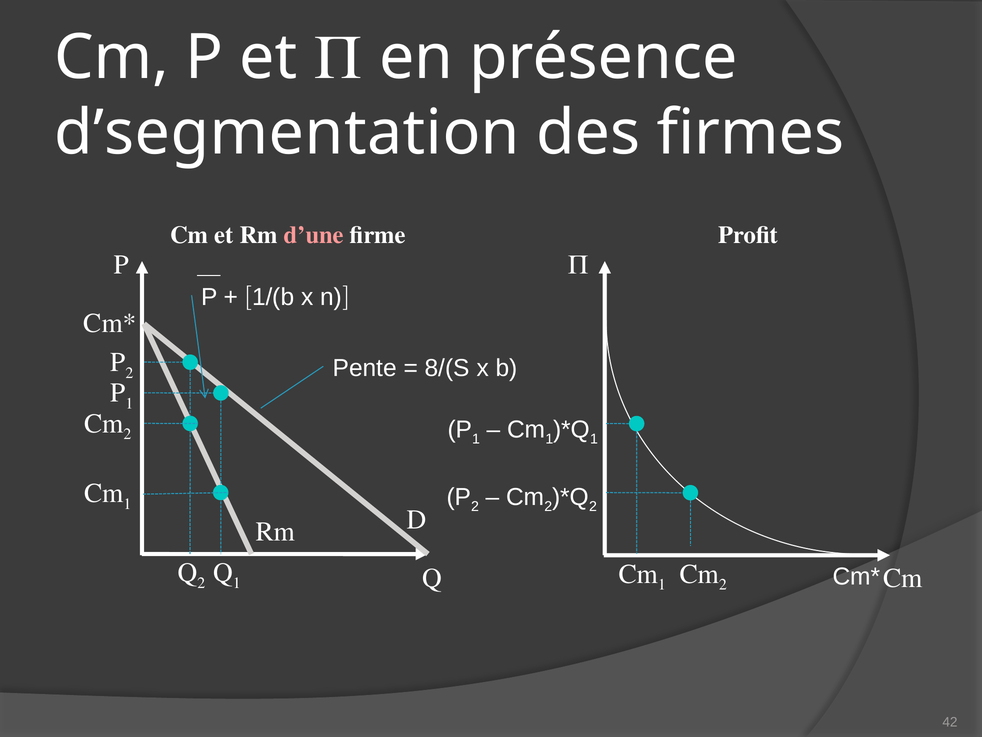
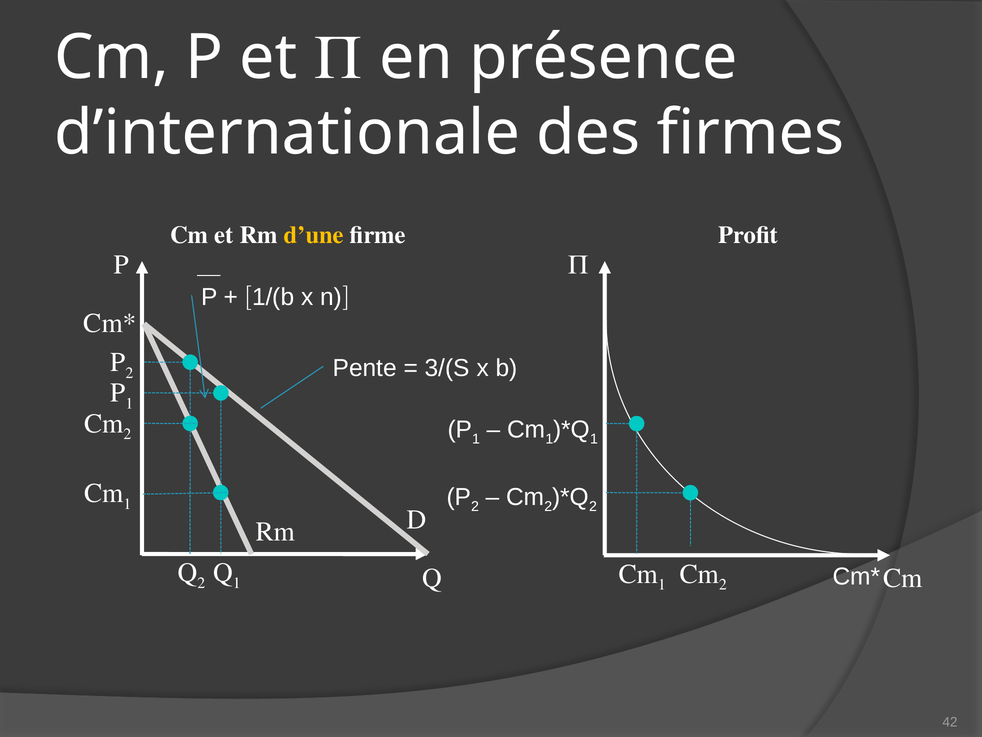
d’segmentation: d’segmentation -> d’internationale
d’une colour: pink -> yellow
8/(S: 8/(S -> 3/(S
